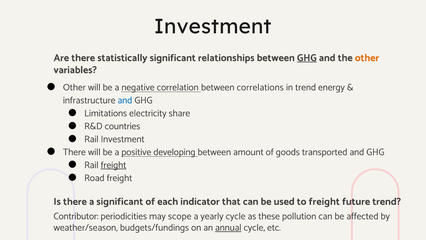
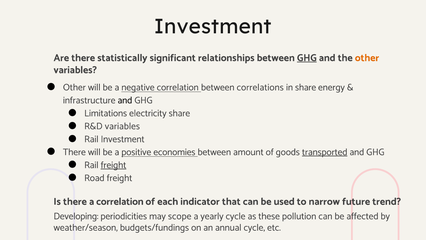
in trend: trend -> share
and at (125, 100) colour: blue -> black
R&D countries: countries -> variables
developing: developing -> economies
transported underline: none -> present
a significant: significant -> correlation
to freight: freight -> narrow
Contributor: Contributor -> Developing
annual underline: present -> none
